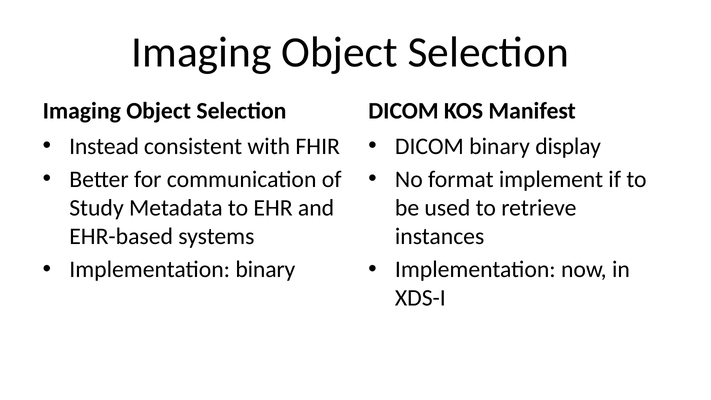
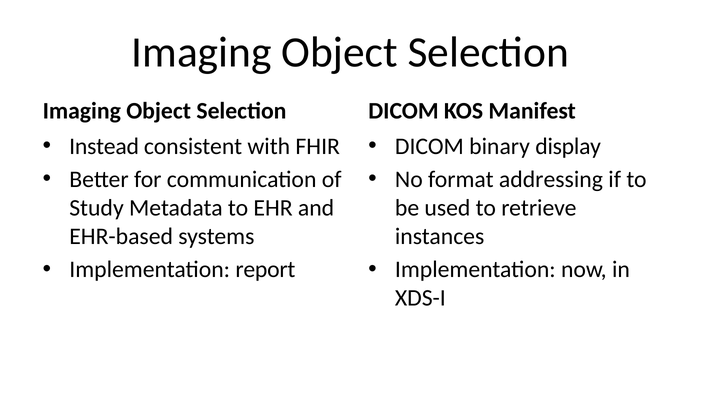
implement: implement -> addressing
Implementation binary: binary -> report
